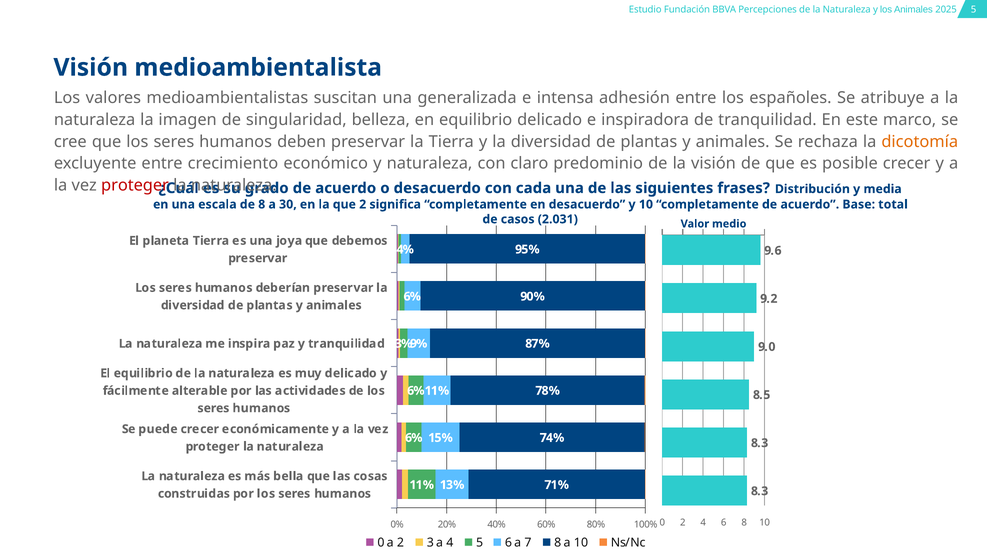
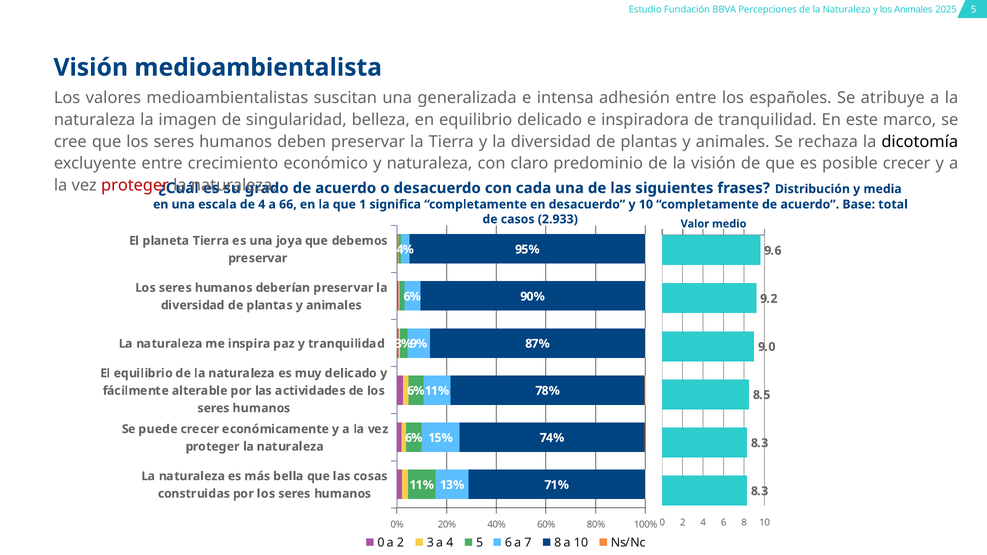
dicotomía colour: orange -> black
de 8: 8 -> 4
30: 30 -> 66
que 2: 2 -> 1
2.031: 2.031 -> 2.933
